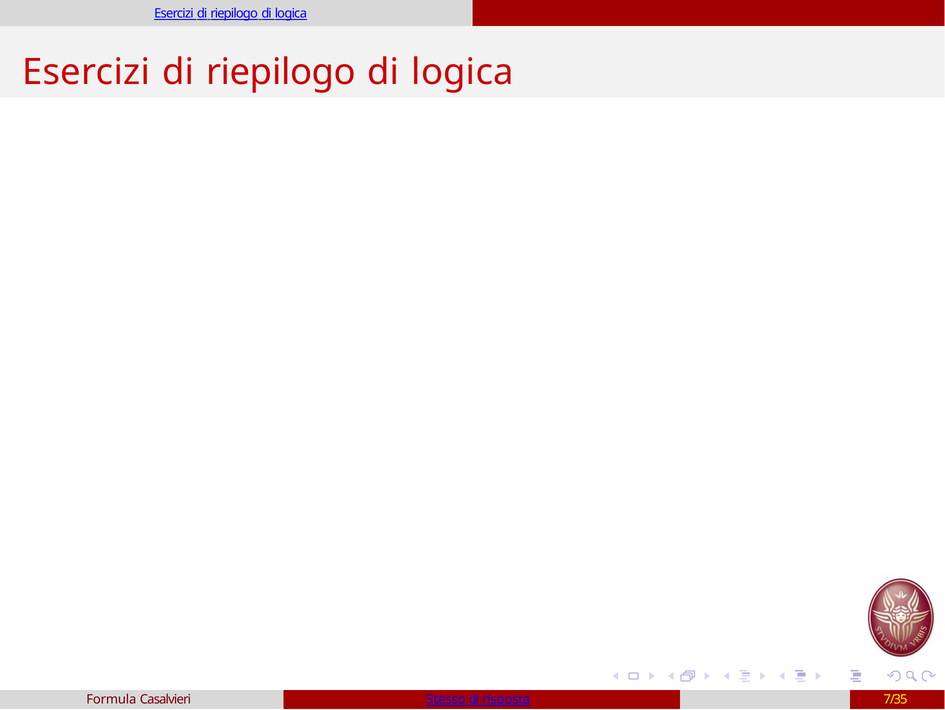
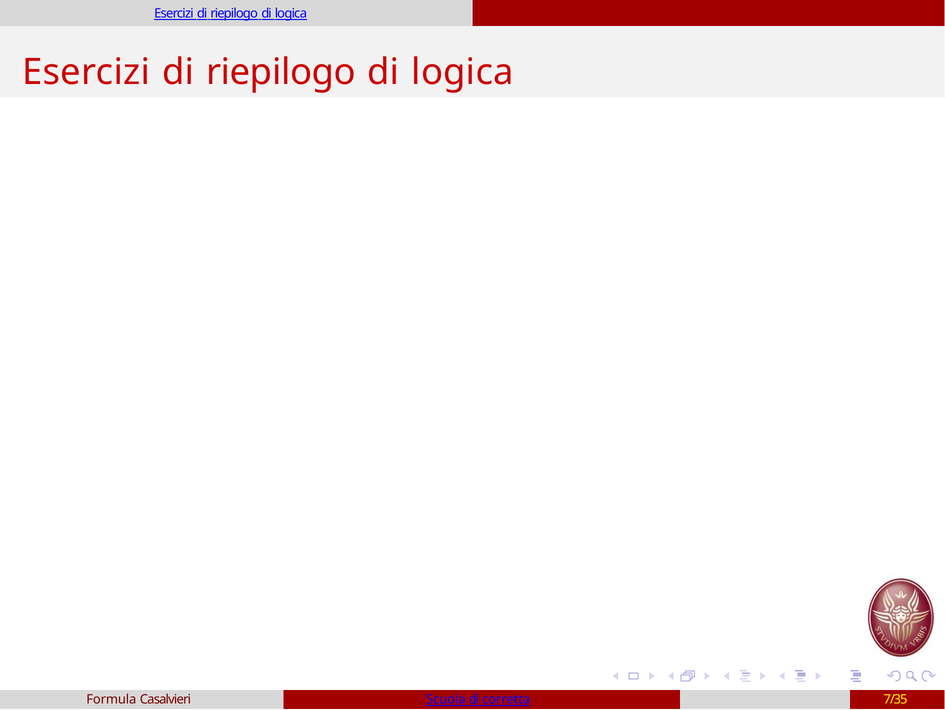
Stesso: Stesso -> Scuola
risposta: risposta -> corretta
